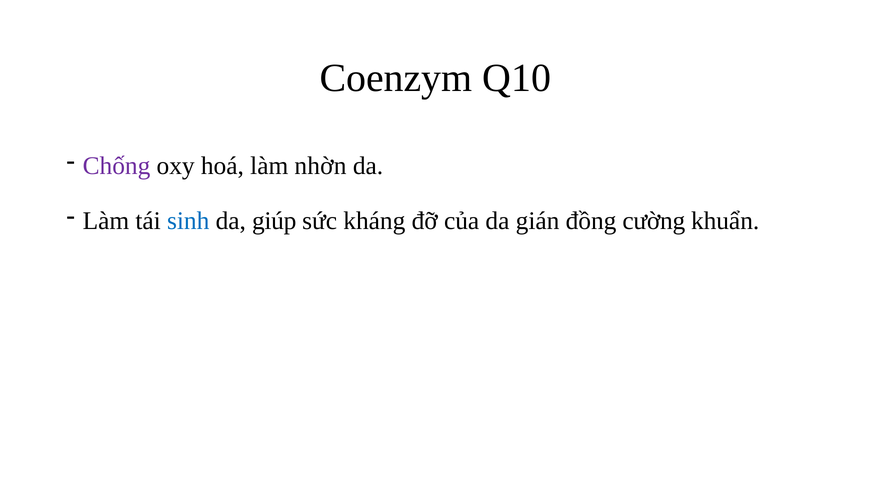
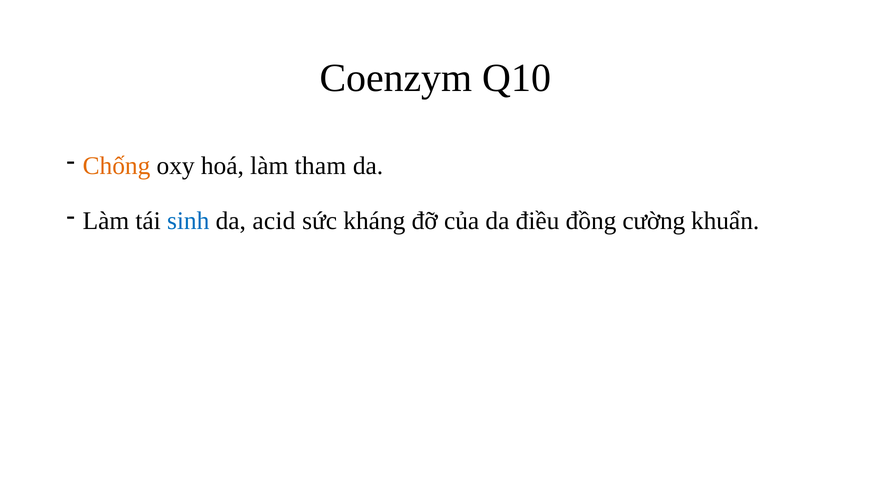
Chống colour: purple -> orange
nhờn: nhờn -> tham
giúp: giúp -> acid
gián: gián -> điều
